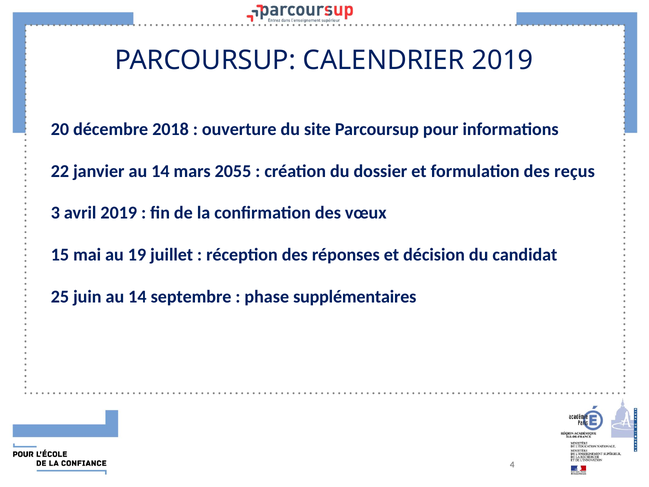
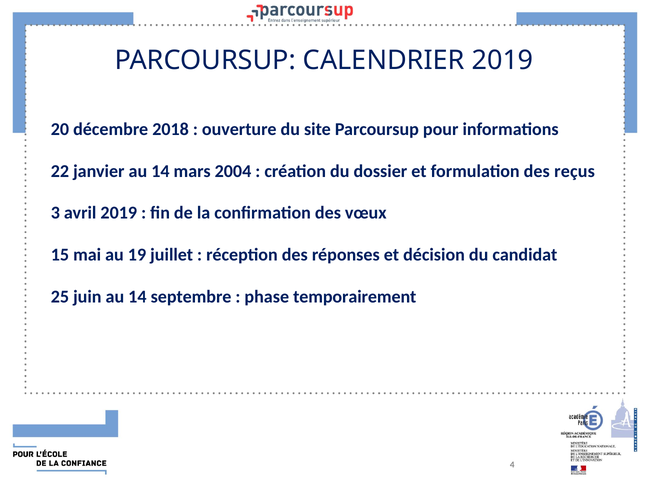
2055: 2055 -> 2004
supplémentaires: supplémentaires -> temporairement
